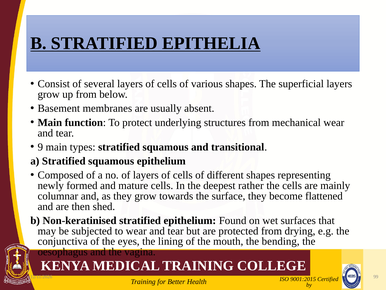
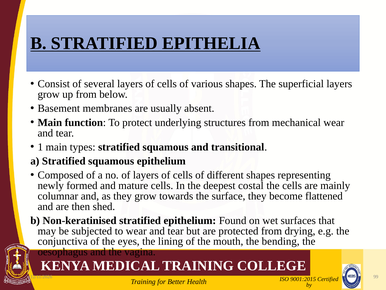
9: 9 -> 1
rather: rather -> costal
